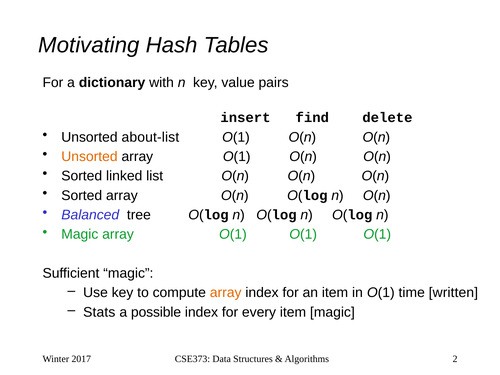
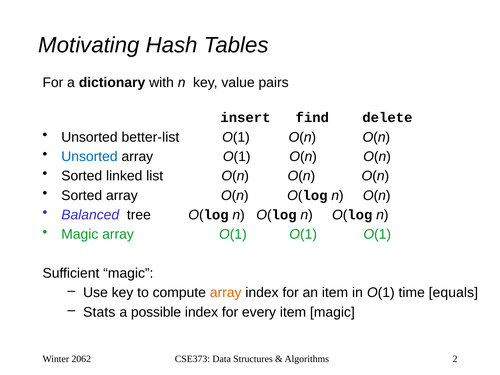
about-list: about-list -> better-list
Unsorted at (89, 157) colour: orange -> blue
written: written -> equals
2017: 2017 -> 2062
